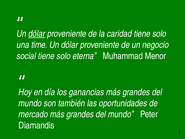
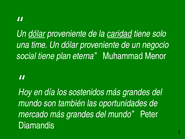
caridad underline: none -> present
social tiene solo: solo -> plan
ganancias: ganancias -> sostenidos
